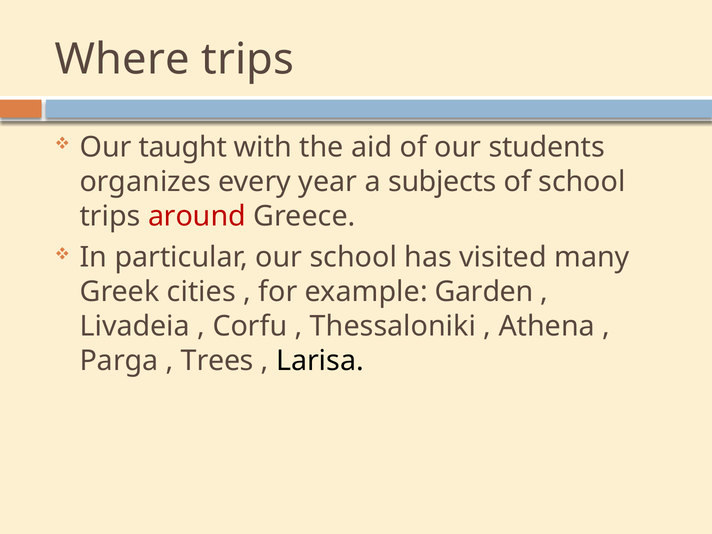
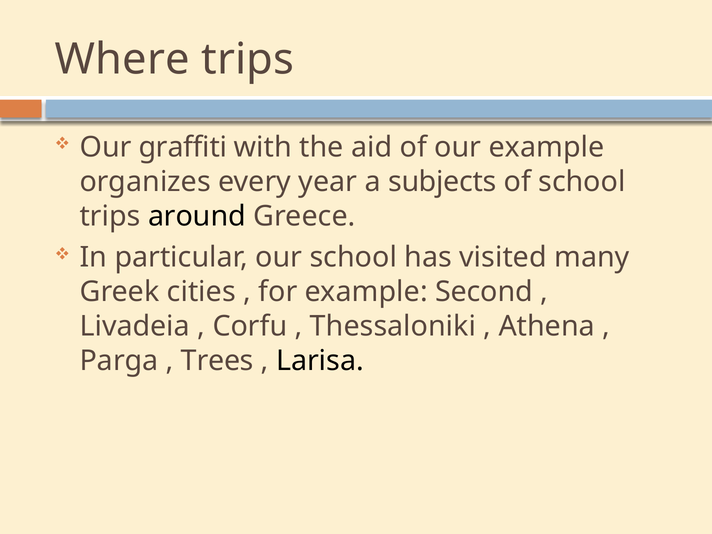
taught: taught -> graffiti
our students: students -> example
around colour: red -> black
Garden: Garden -> Second
